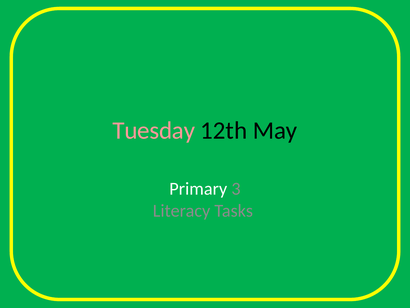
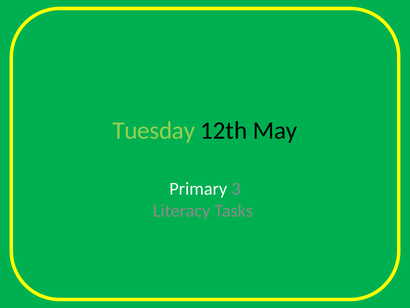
Tuesday colour: pink -> light green
